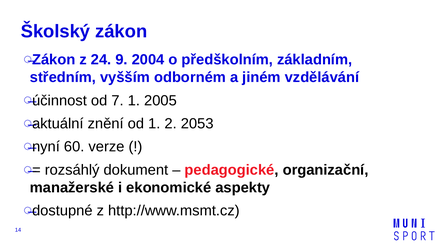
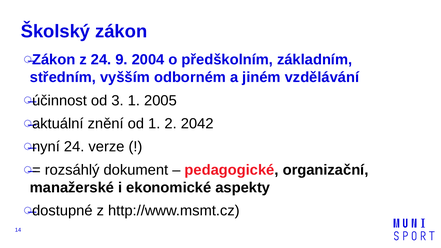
7: 7 -> 3
2053: 2053 -> 2042
nyní 60: 60 -> 24
